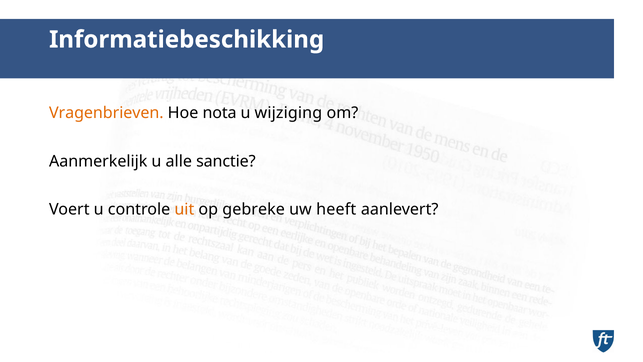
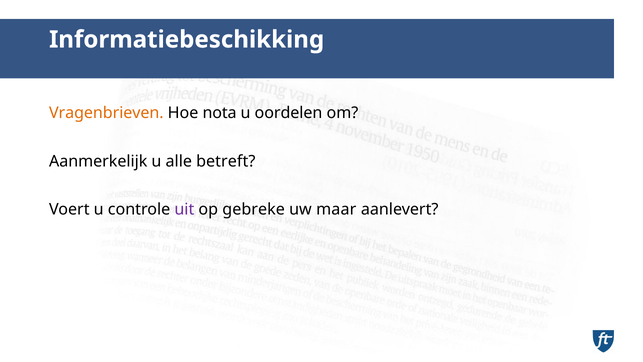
wijziging: wijziging -> oordelen
sanctie: sanctie -> betreft
uit colour: orange -> purple
heeft: heeft -> maar
